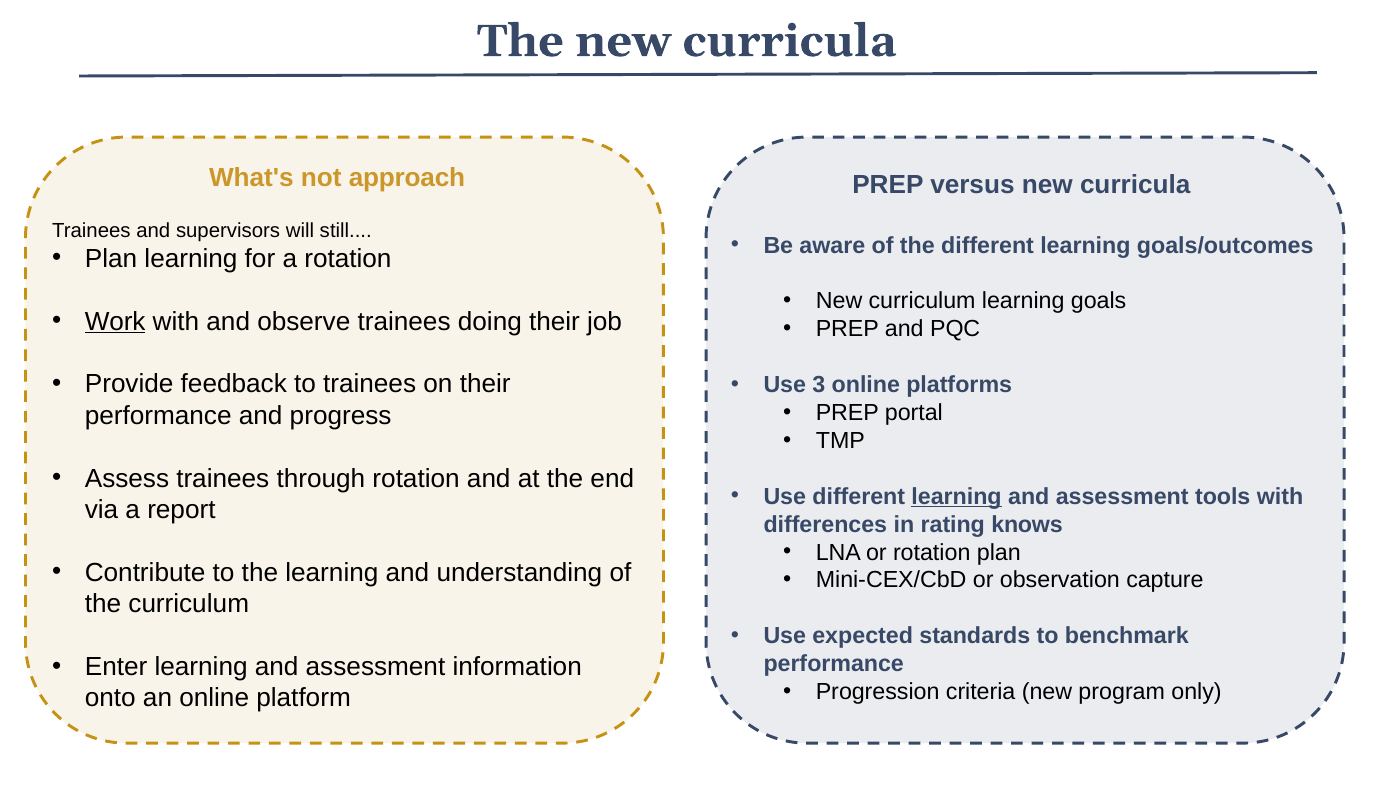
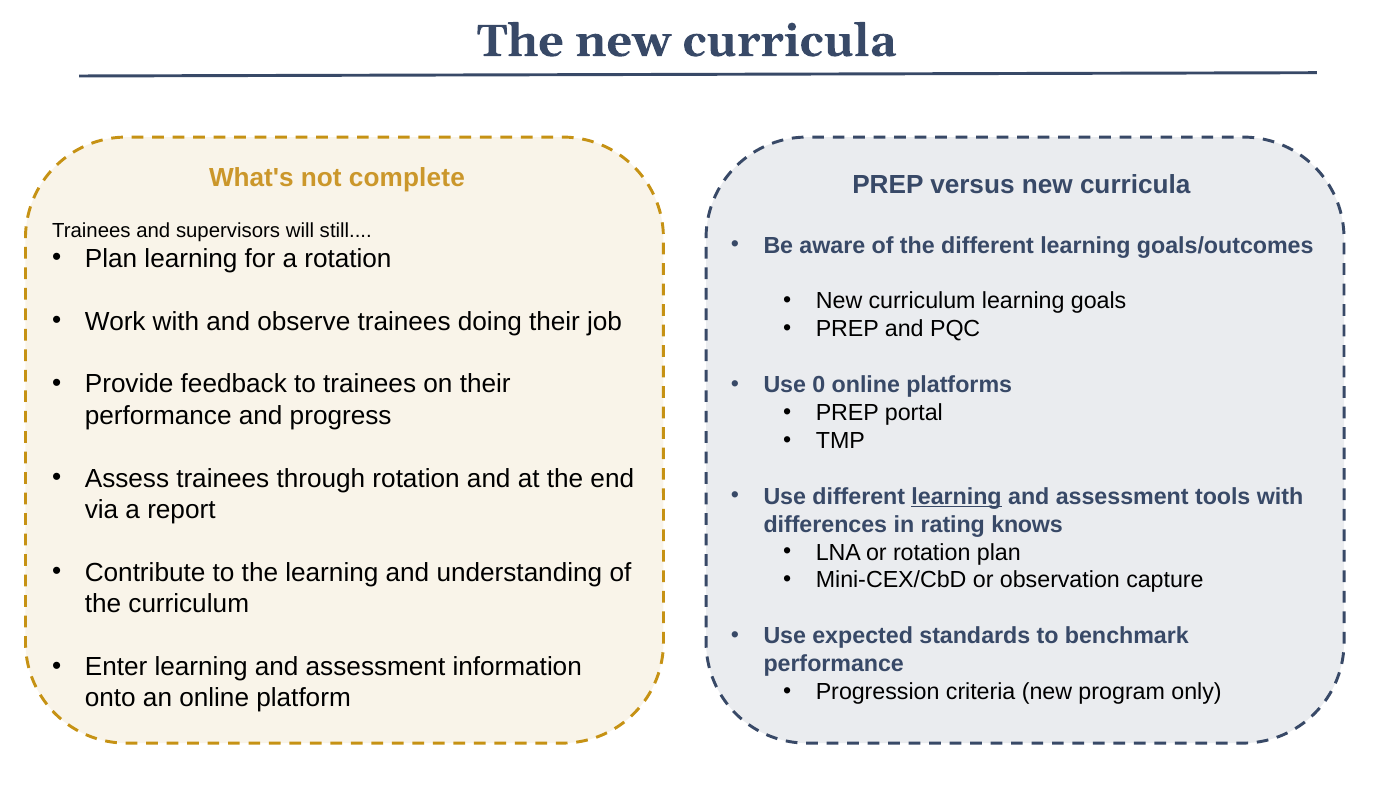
approach: approach -> complete
Work underline: present -> none
3: 3 -> 0
